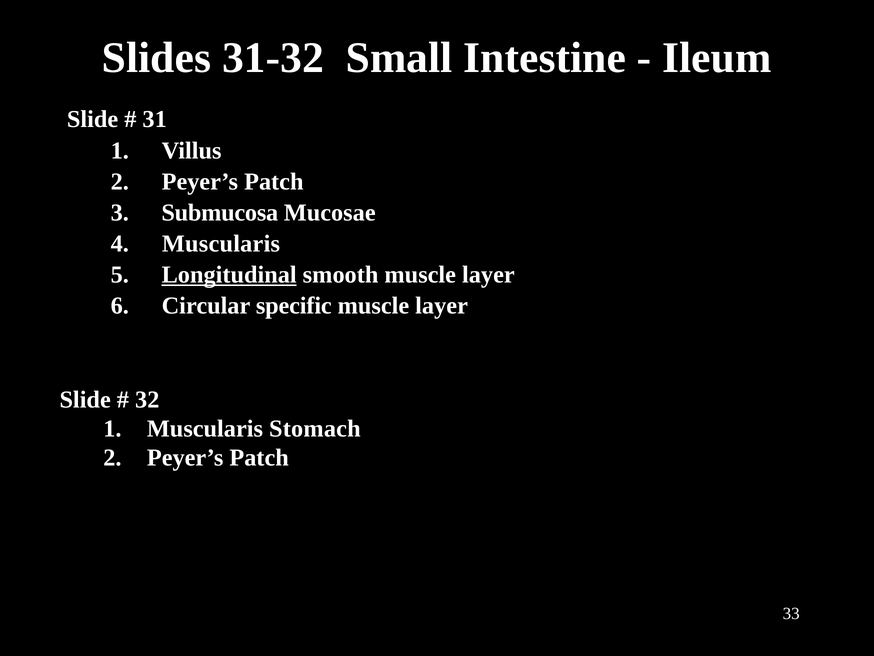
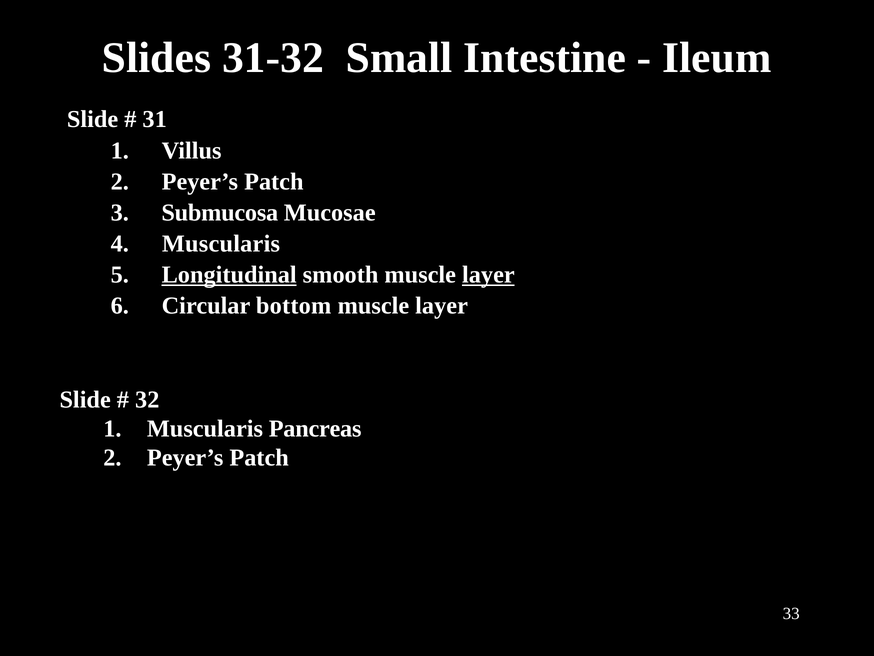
layer at (488, 275) underline: none -> present
specific: specific -> bottom
Stomach: Stomach -> Pancreas
